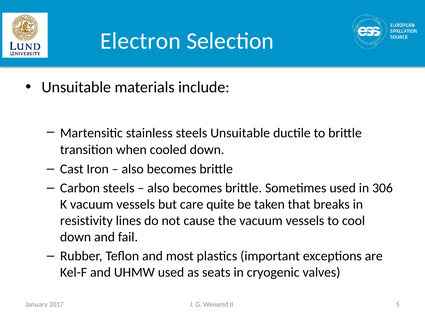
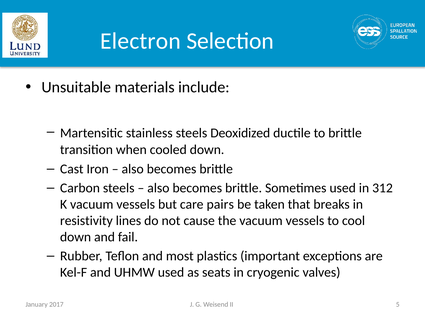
steels Unsuitable: Unsuitable -> Deoxidized
306: 306 -> 312
quite: quite -> pairs
